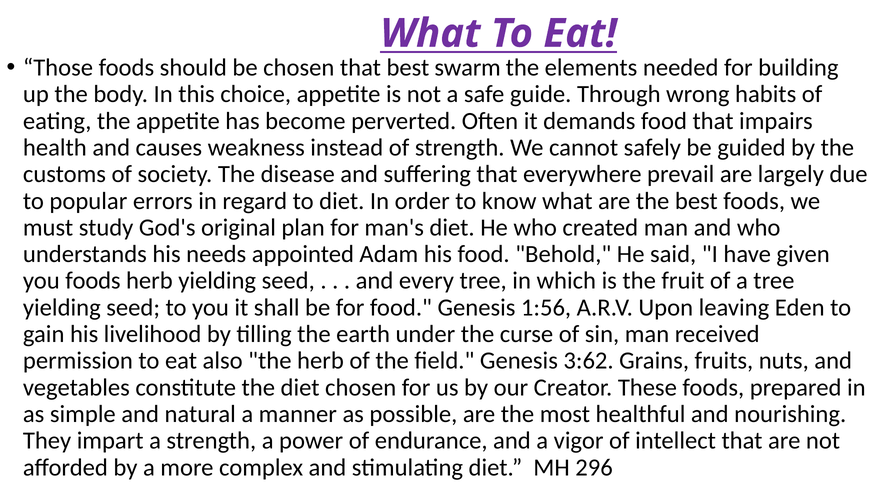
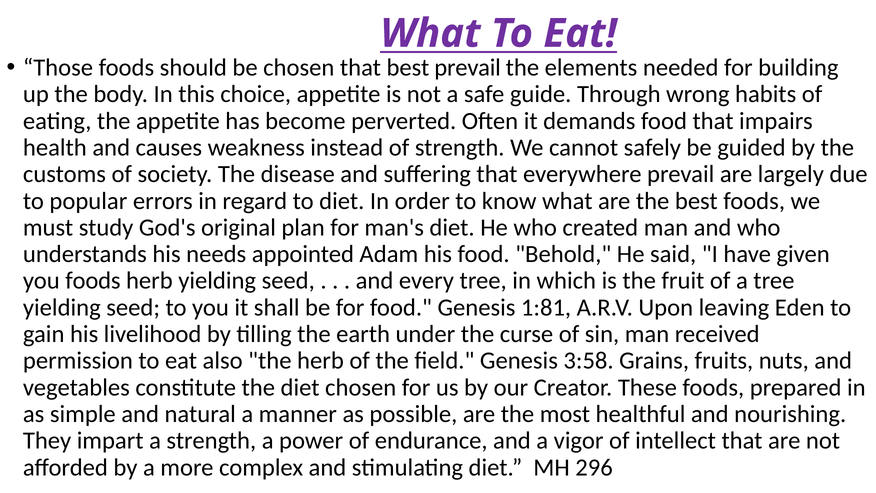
swarm at (468, 68): swarm -> prevail
1:56: 1:56 -> 1:81
3:62: 3:62 -> 3:58
